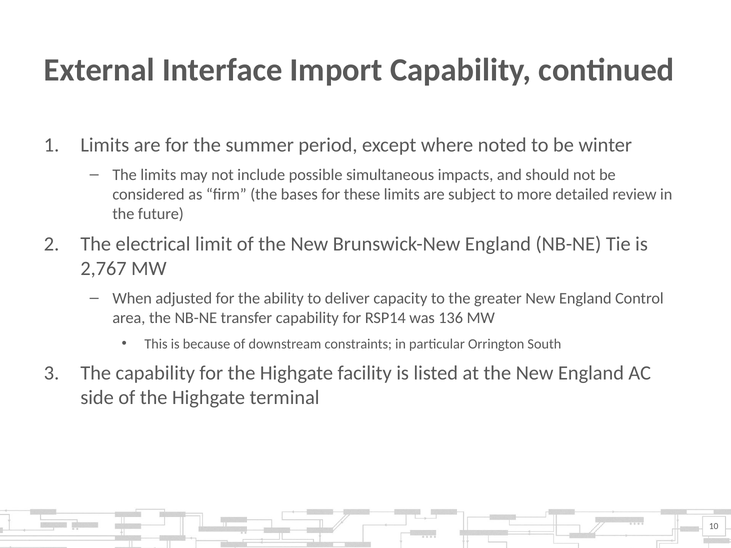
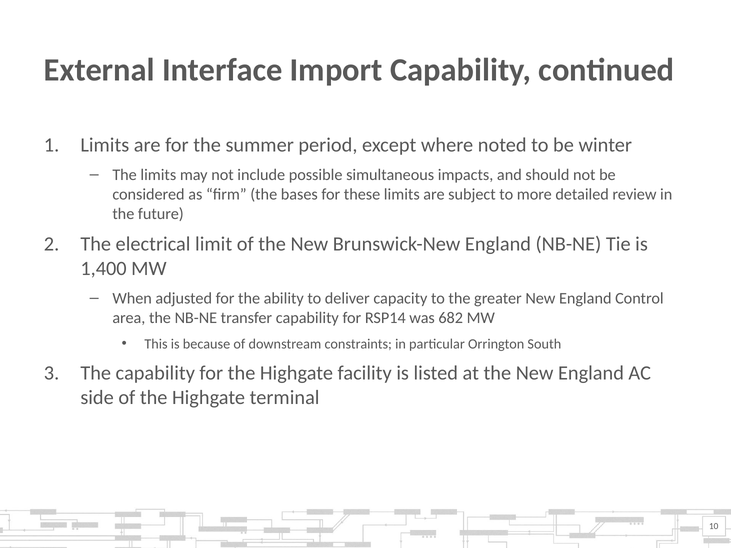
2,767: 2,767 -> 1,400
136: 136 -> 682
